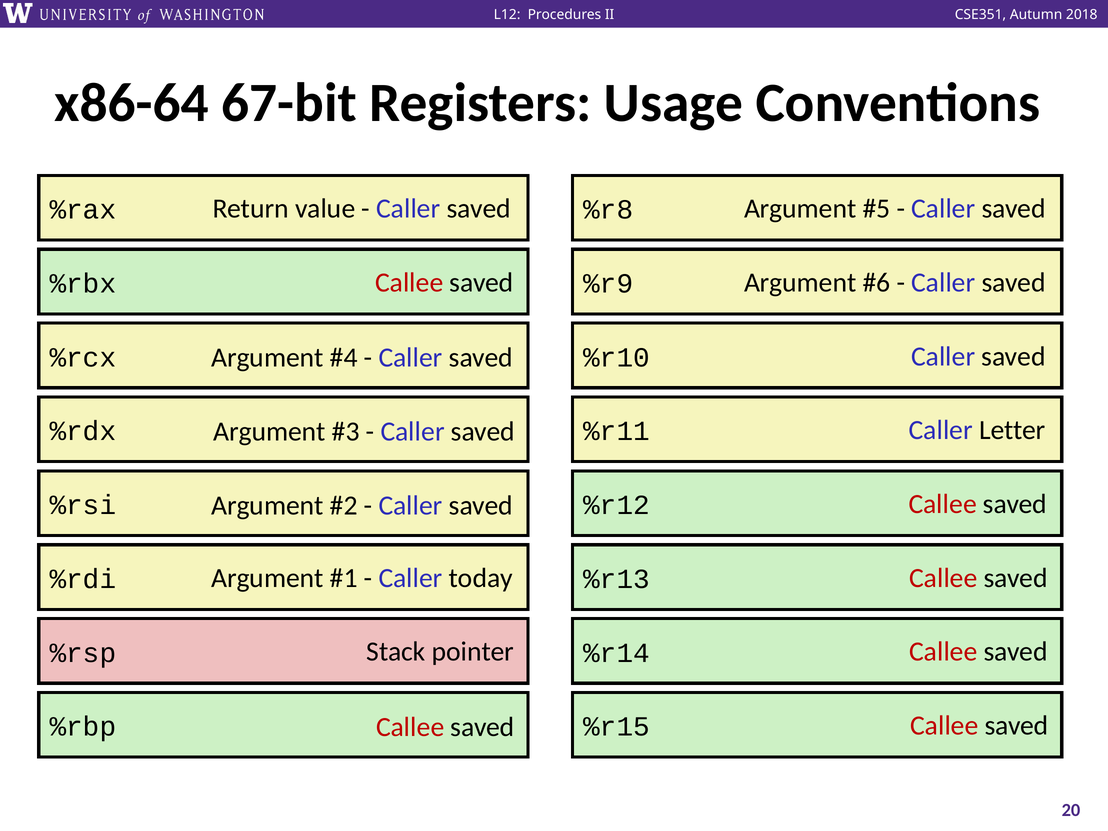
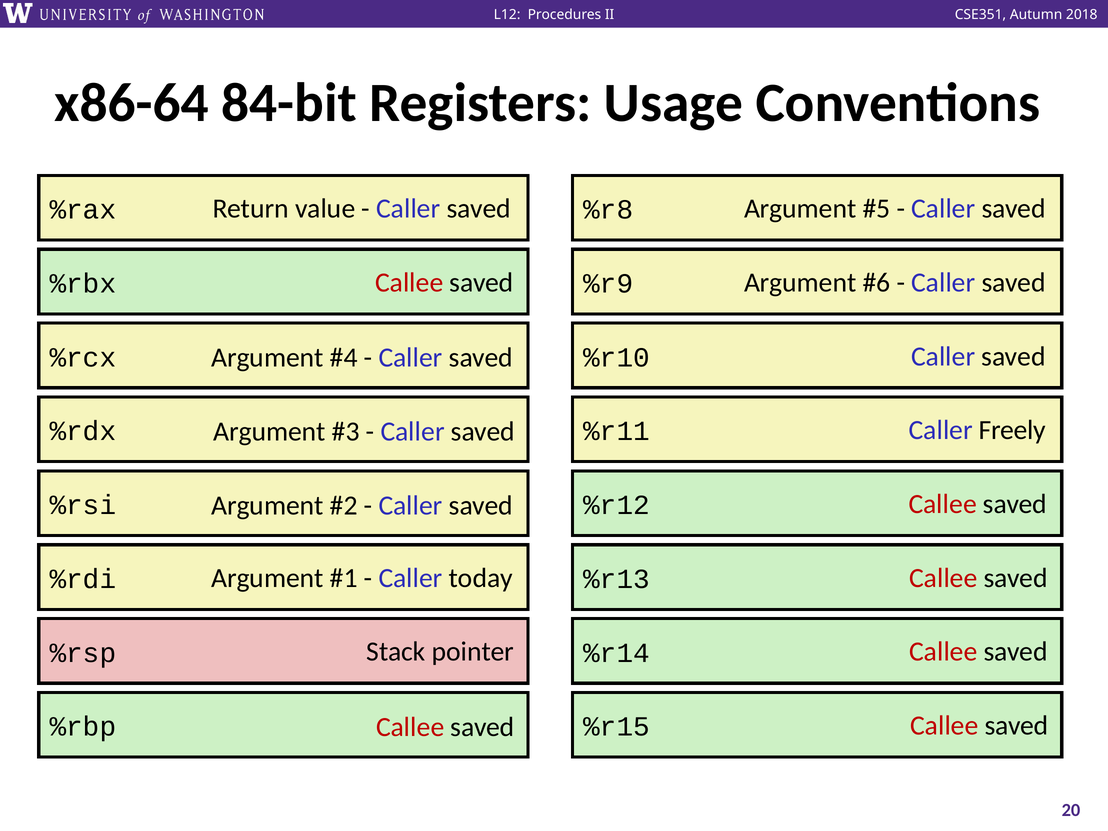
67-bit: 67-bit -> 84-bit
Letter: Letter -> Freely
